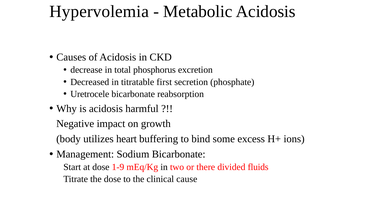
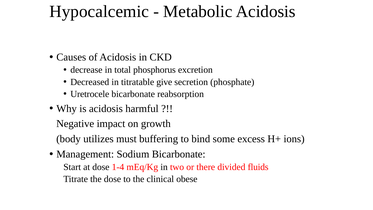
Hypervolemia: Hypervolemia -> Hypocalcemic
first: first -> give
heart: heart -> must
1-9: 1-9 -> 1-4
cause: cause -> obese
